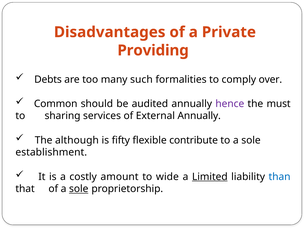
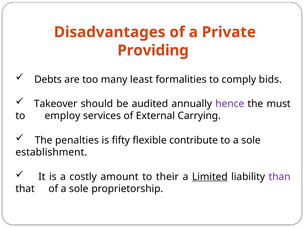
such: such -> least
over: over -> bids
Common: Common -> Takeover
sharing: sharing -> employ
External Annually: Annually -> Carrying
although: although -> penalties
wide: wide -> their
than colour: blue -> purple
sole at (79, 189) underline: present -> none
